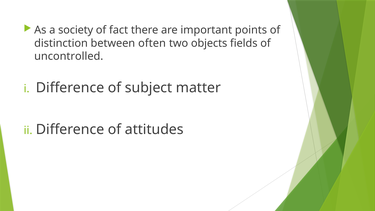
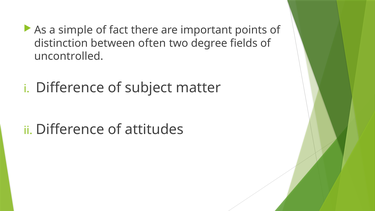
society: society -> simple
objects: objects -> degree
